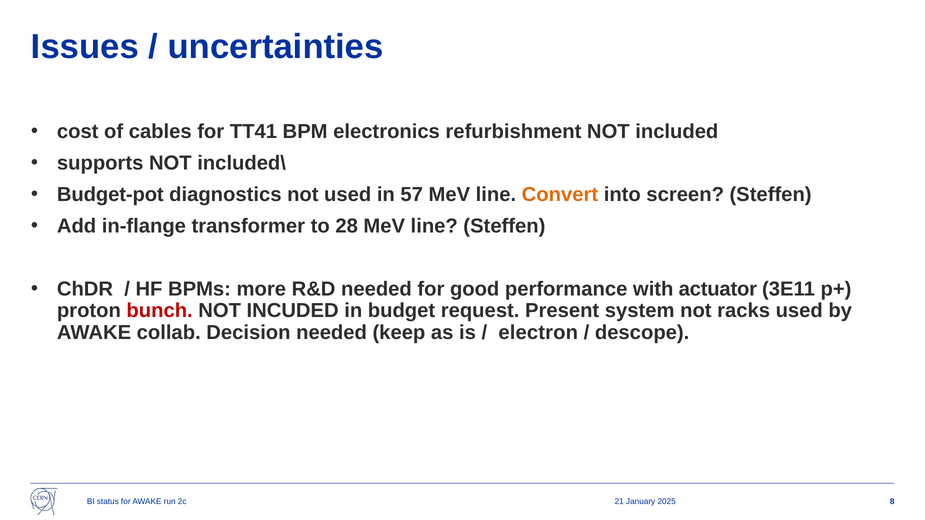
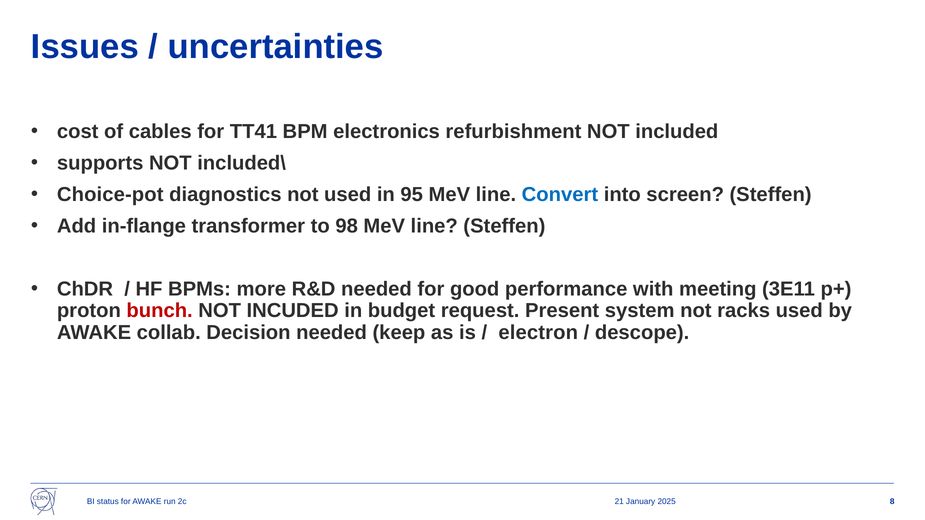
Budget-pot: Budget-pot -> Choice-pot
57: 57 -> 95
Convert colour: orange -> blue
28: 28 -> 98
actuator: actuator -> meeting
